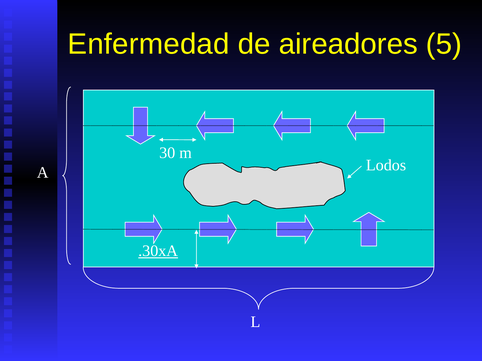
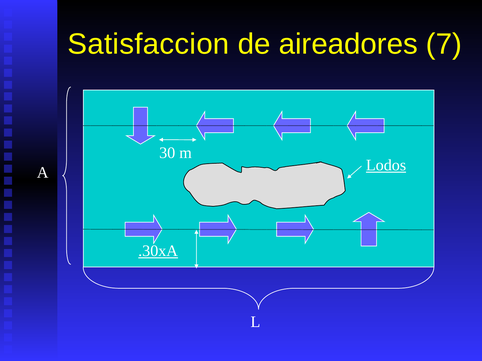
Enfermedad: Enfermedad -> Satisfaccion
5: 5 -> 7
Lodos underline: none -> present
